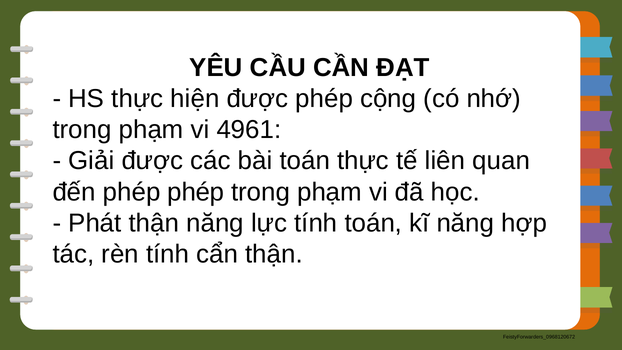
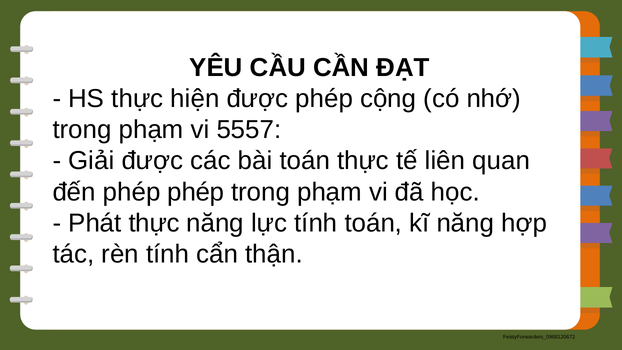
4961: 4961 -> 5557
Phát thận: thận -> thực
